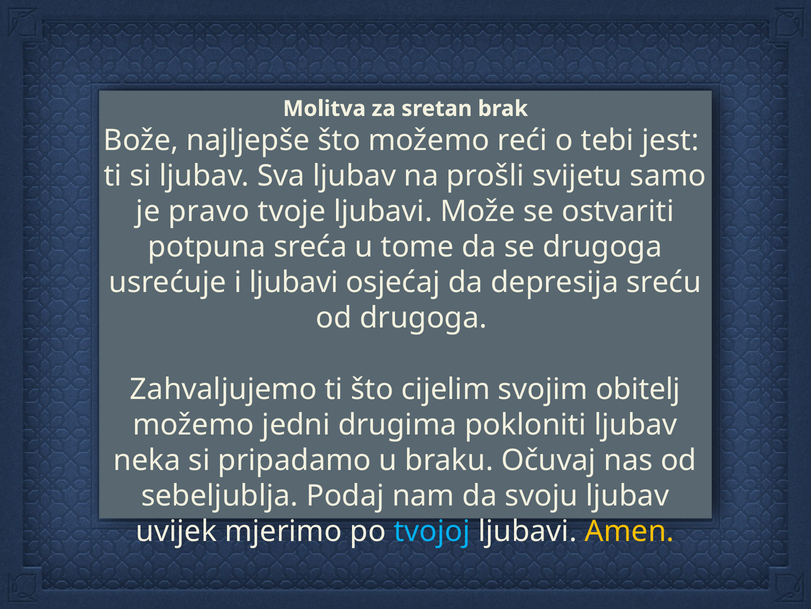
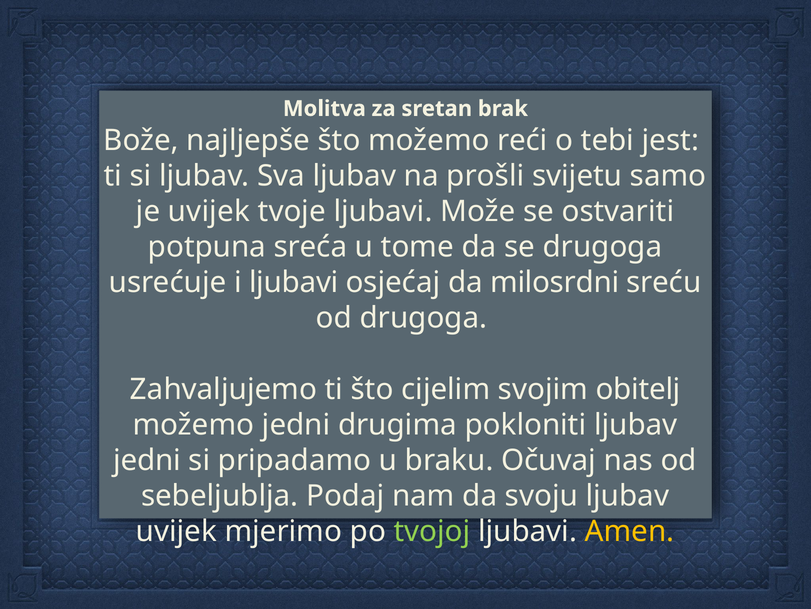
je pravo: pravo -> uvijek
depresija: depresija -> milosrdni
neka at (147, 460): neka -> jedni
tvojoj colour: light blue -> light green
